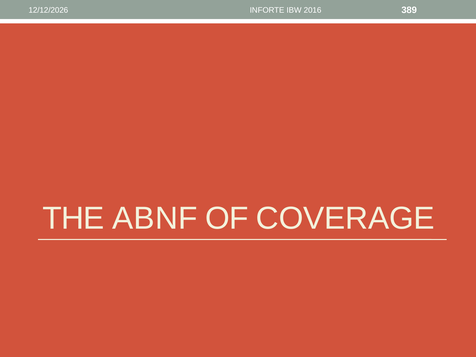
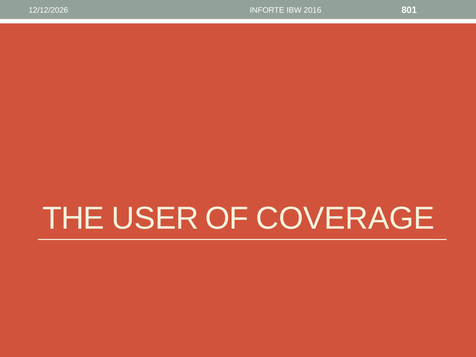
389: 389 -> 801
ABNF: ABNF -> USER
